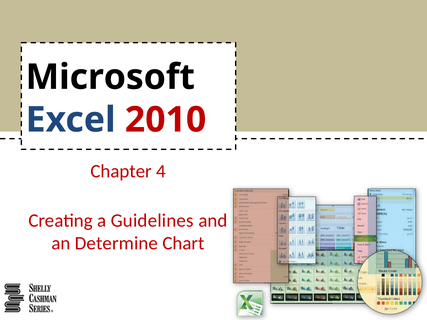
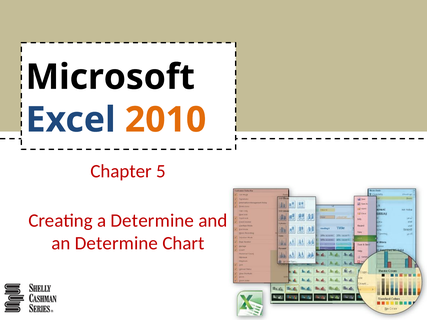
2010 colour: red -> orange
4: 4 -> 5
a Guidelines: Guidelines -> Determine
